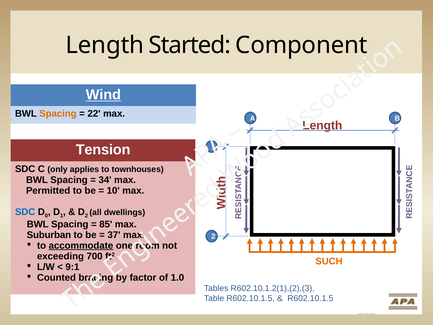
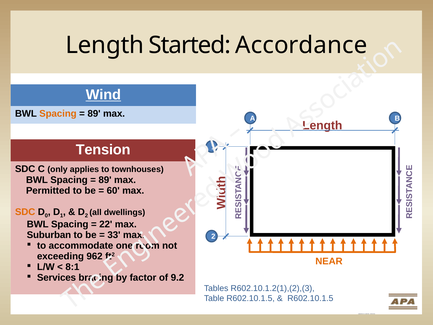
Component: Component -> Accordance
22 at (94, 114): 22 -> 89
34 at (105, 180): 34 -> 89
10: 10 -> 60
SDC at (25, 212) colour: blue -> orange
85: 85 -> 22
37: 37 -> 33
accommodate underline: present -> none
700: 700 -> 962
SUCH: SUCH -> NEAR
9:1: 9:1 -> 8:1
Counted: Counted -> Services
1.0: 1.0 -> 9.2
